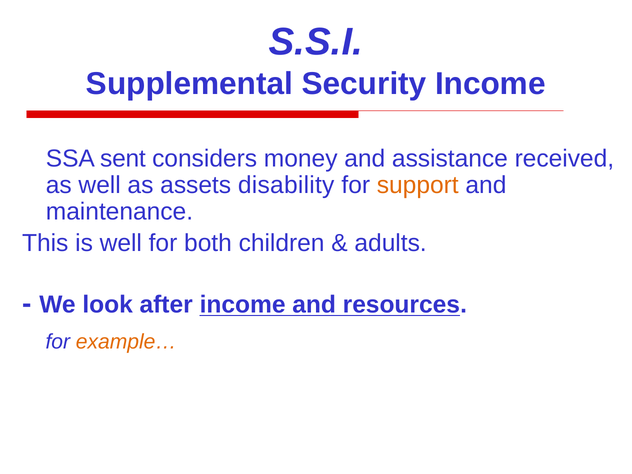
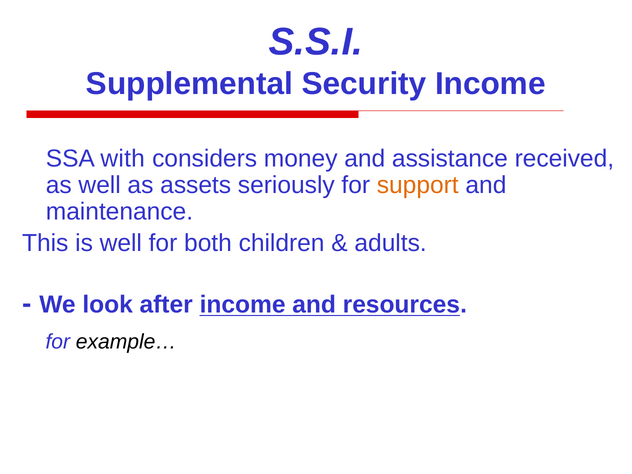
sent: sent -> with
disability: disability -> seriously
example… colour: orange -> black
